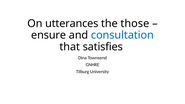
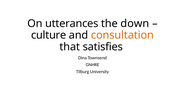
those: those -> down
ensure: ensure -> culture
consultation colour: blue -> orange
